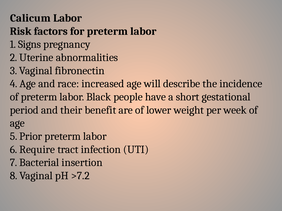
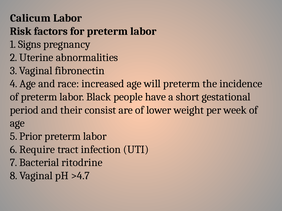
will describe: describe -> preterm
benefit: benefit -> consist
insertion: insertion -> ritodrine
>7.2: >7.2 -> >4.7
